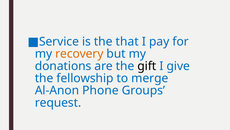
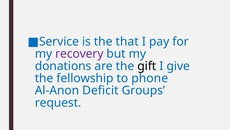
recovery colour: orange -> purple
merge: merge -> phone
Phone: Phone -> Deficit
